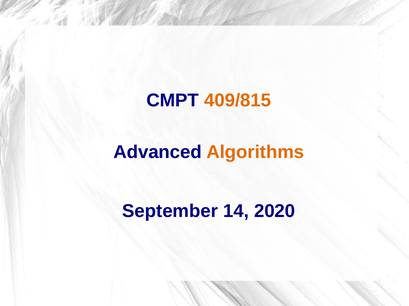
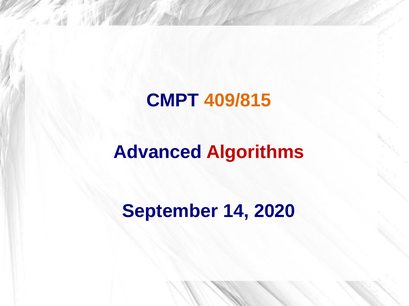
Algorithms colour: orange -> red
